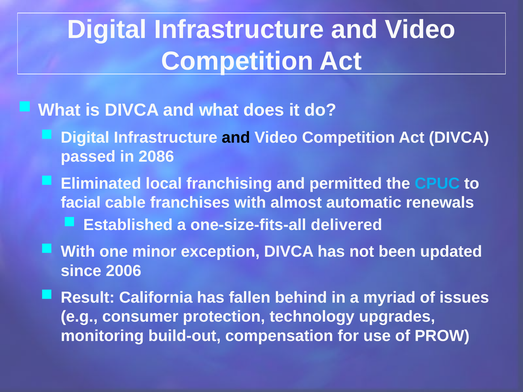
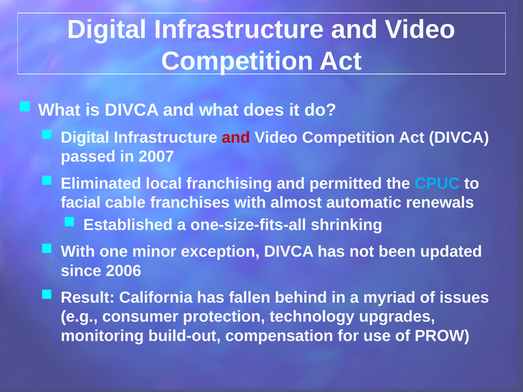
and at (236, 138) colour: black -> red
2086: 2086 -> 2007
delivered: delivered -> shrinking
